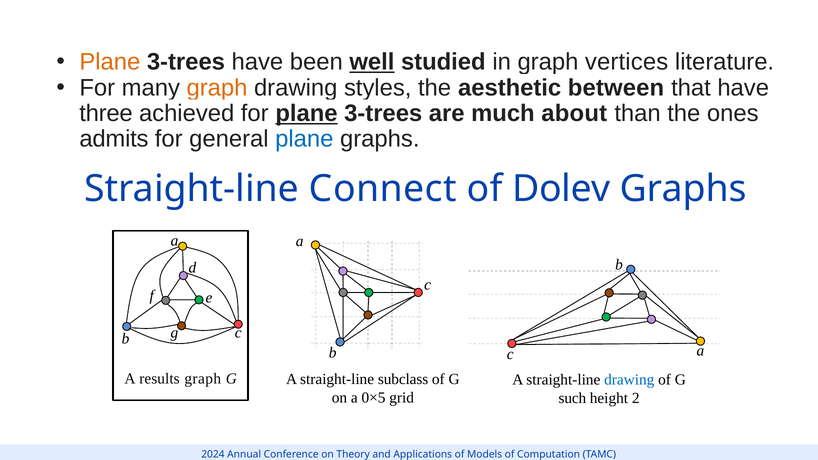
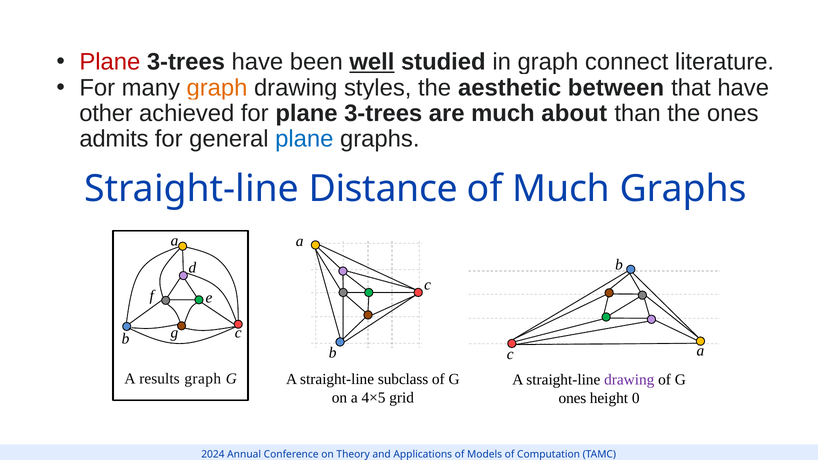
Plane at (110, 62) colour: orange -> red
vertices: vertices -> connect
three: three -> other
plane at (307, 113) underline: present -> none
Connect: Connect -> Distance
of Dolev: Dolev -> Much
drawing at (629, 380) colour: blue -> purple
0×5: 0×5 -> 4×5
such at (572, 398): such -> ones
2: 2 -> 0
